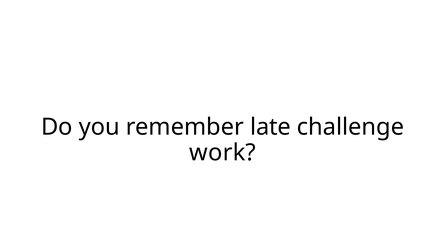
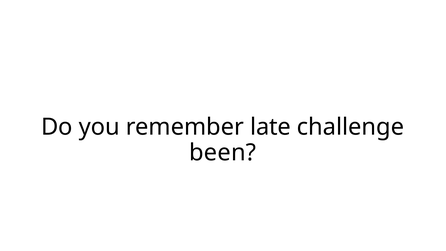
work: work -> been
